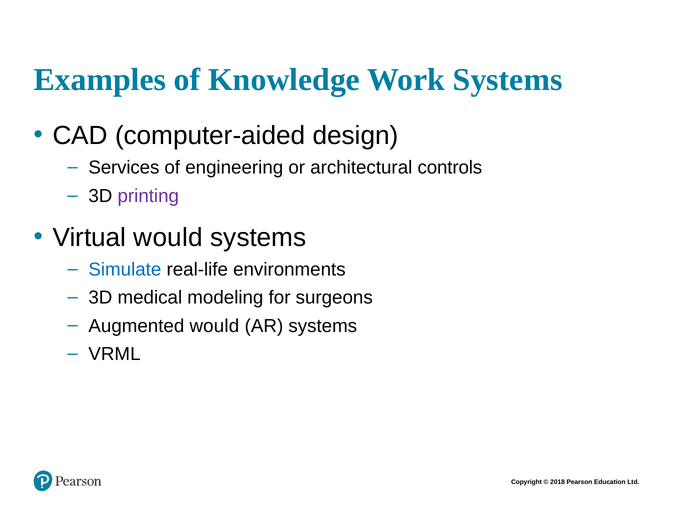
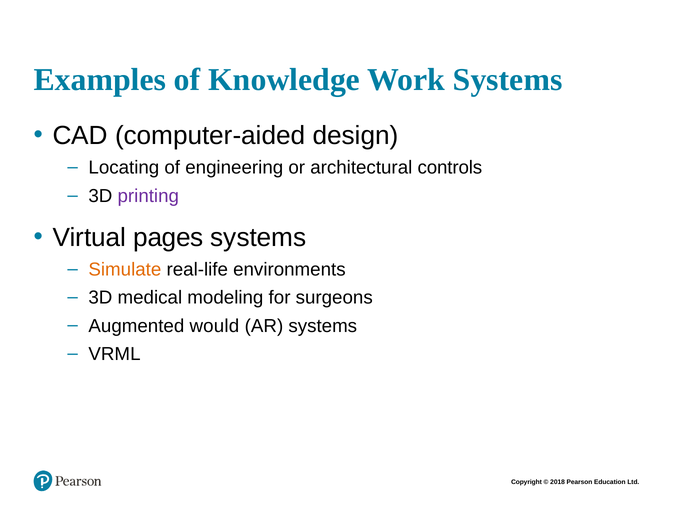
Services: Services -> Locating
Virtual would: would -> pages
Simulate colour: blue -> orange
